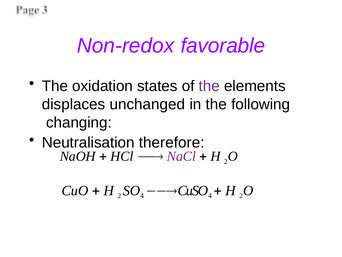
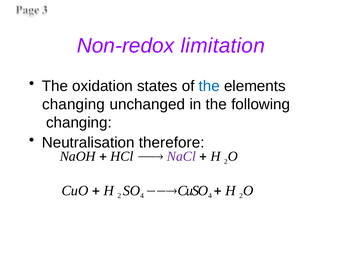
favorable: favorable -> limitation
the at (209, 86) colour: purple -> blue
displaces at (74, 104): displaces -> changing
